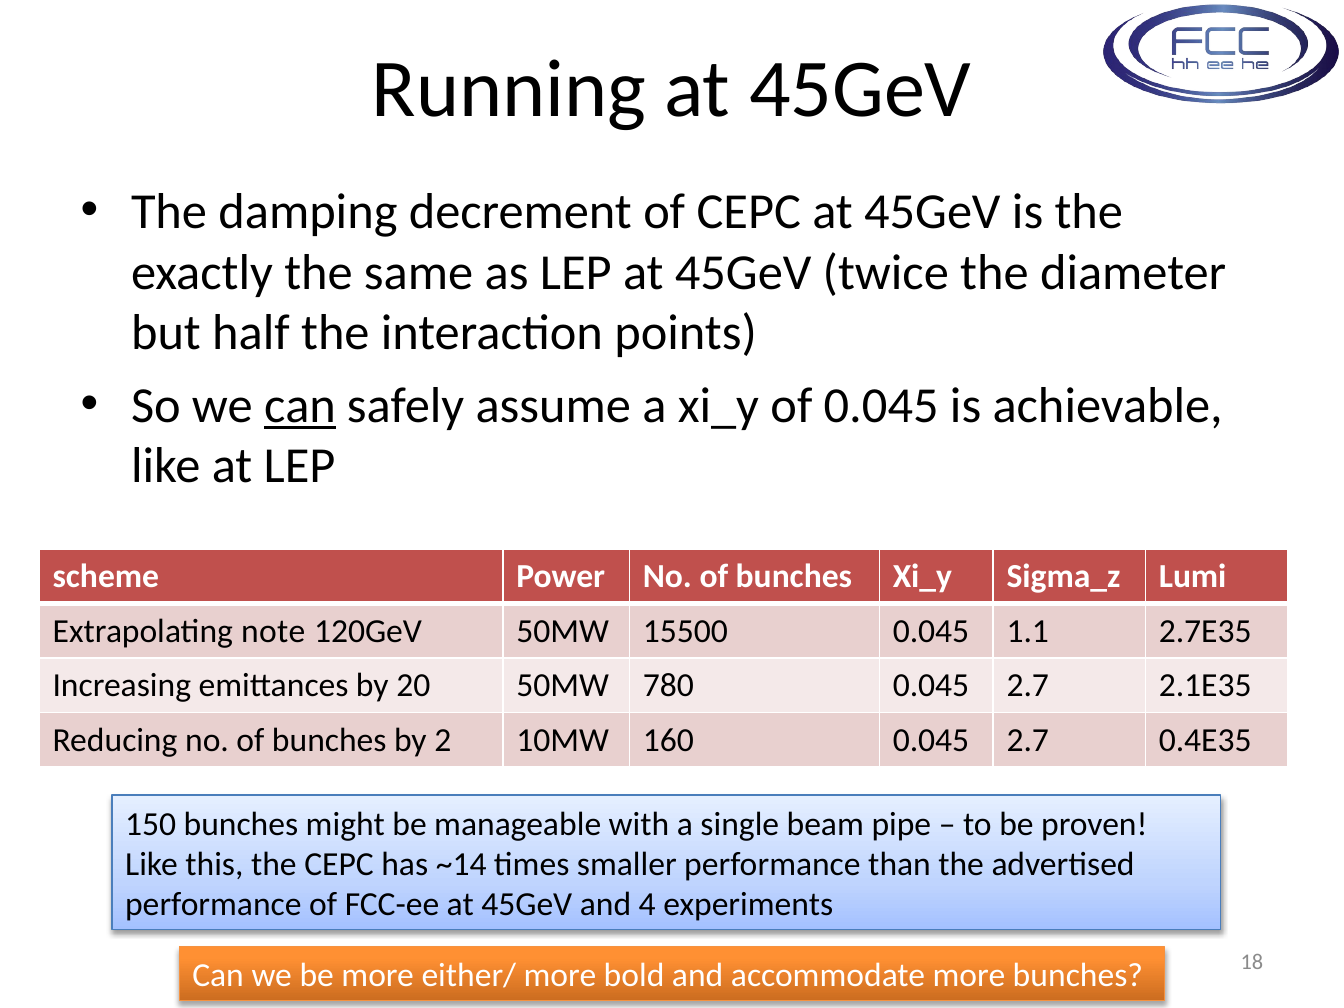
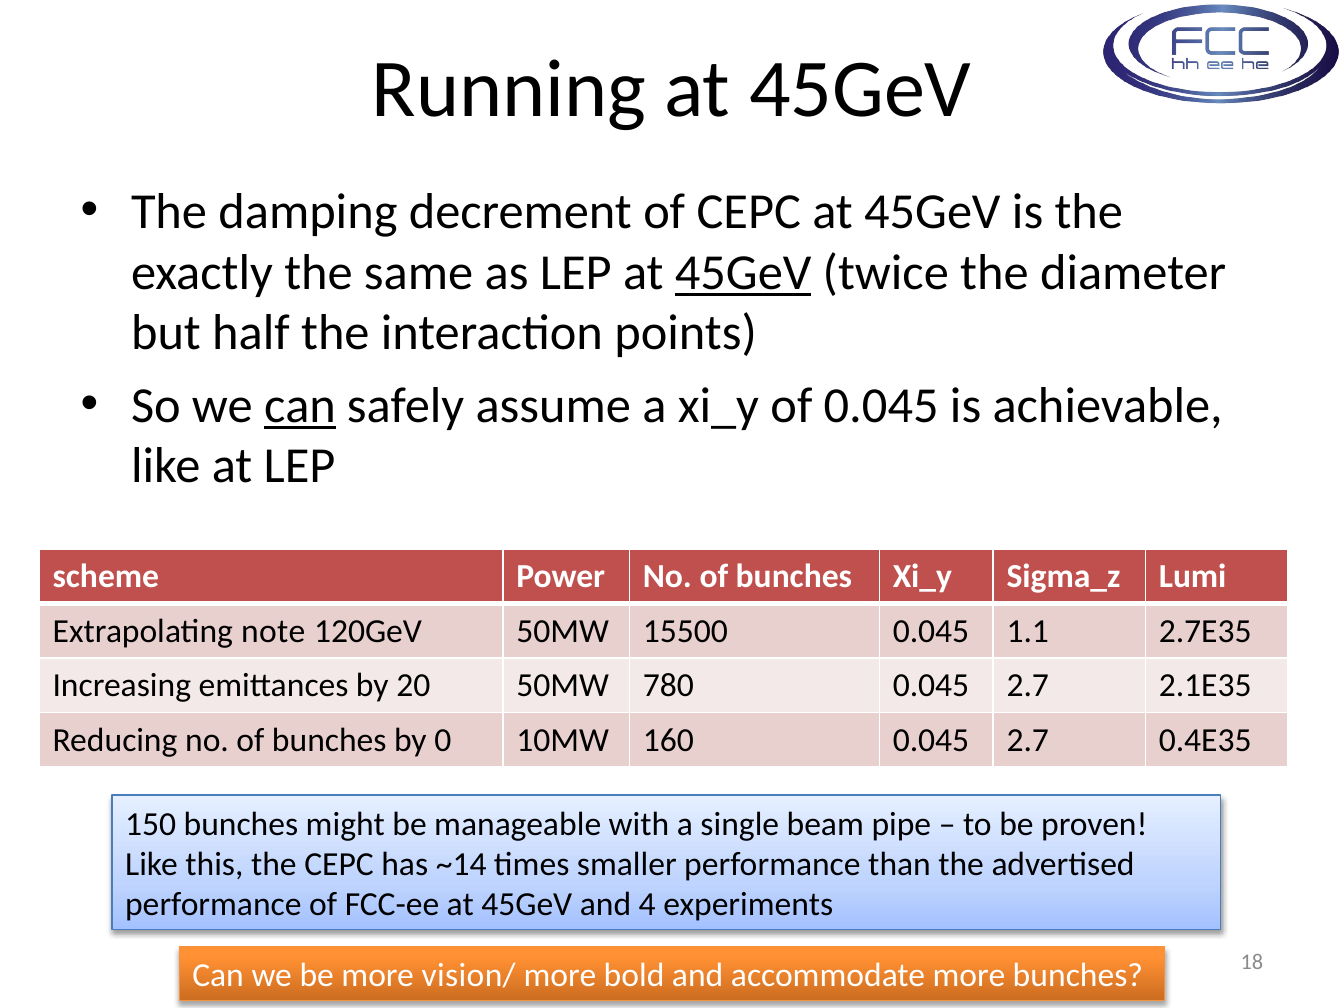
45GeV at (743, 272) underline: none -> present
2: 2 -> 0
either/: either/ -> vision/
